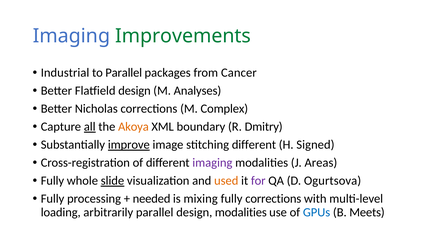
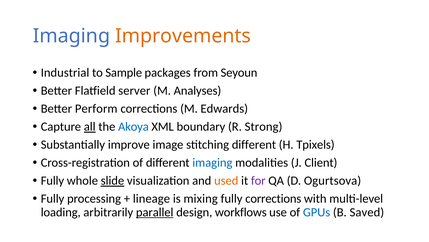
Improvements colour: green -> orange
to Parallel: Parallel -> Sample
Cancer: Cancer -> Seyoun
Flatfield design: design -> server
Nicholas: Nicholas -> Perform
Complex: Complex -> Edwards
Akoya colour: orange -> blue
Dmitry: Dmitry -> Strong
improve underline: present -> none
Signed: Signed -> Tpixels
imaging at (212, 162) colour: purple -> blue
Areas: Areas -> Client
needed: needed -> lineage
parallel at (155, 212) underline: none -> present
design modalities: modalities -> workflows
Meets: Meets -> Saved
